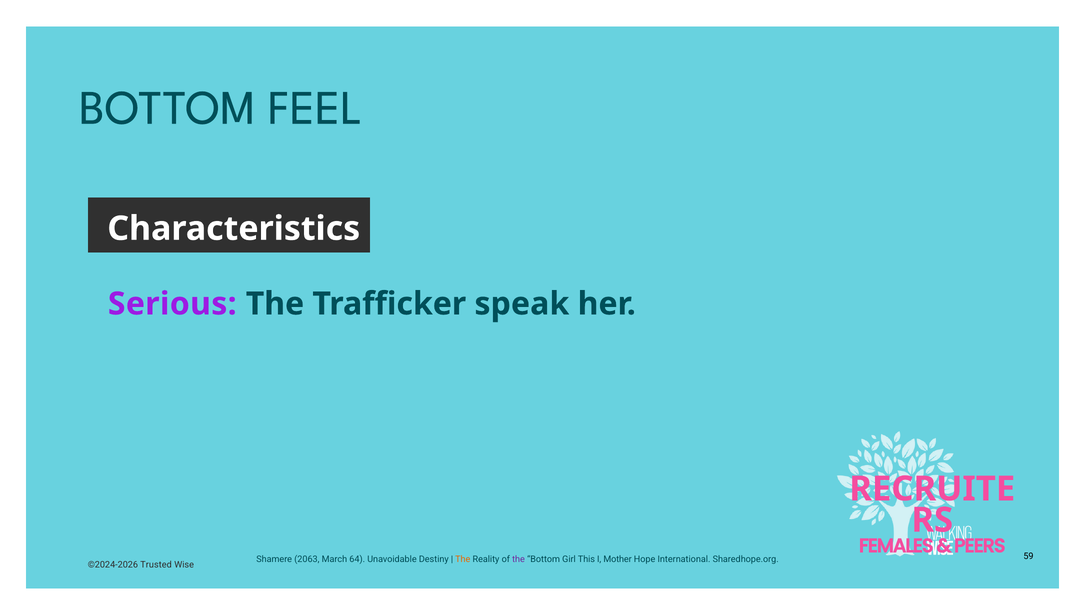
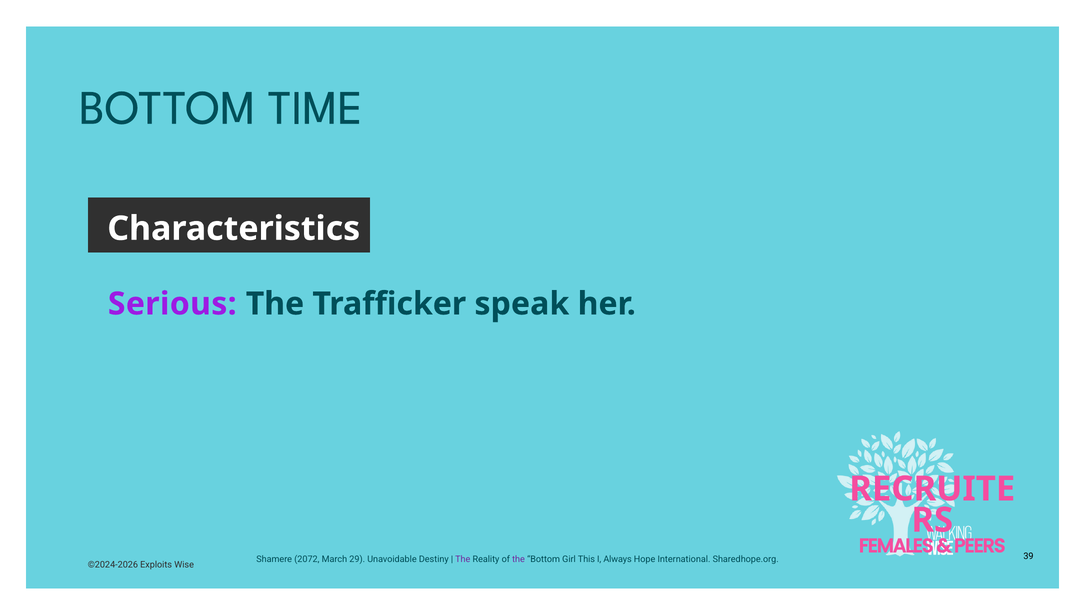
FEEL: FEEL -> TIME
2063: 2063 -> 2072
64: 64 -> 29
The at (463, 559) colour: orange -> purple
Mother: Mother -> Always
59: 59 -> 39
Trusted: Trusted -> Exploits
